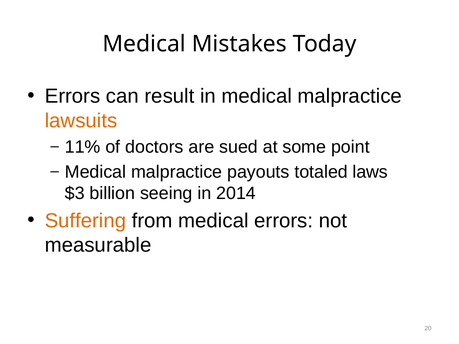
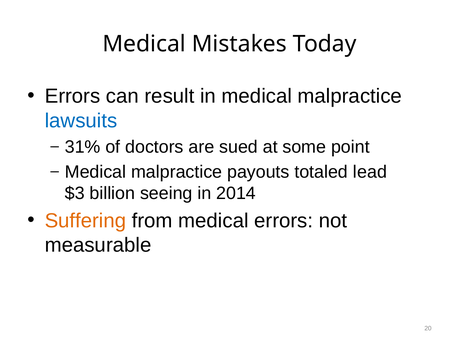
lawsuits colour: orange -> blue
11%: 11% -> 31%
laws: laws -> lead
